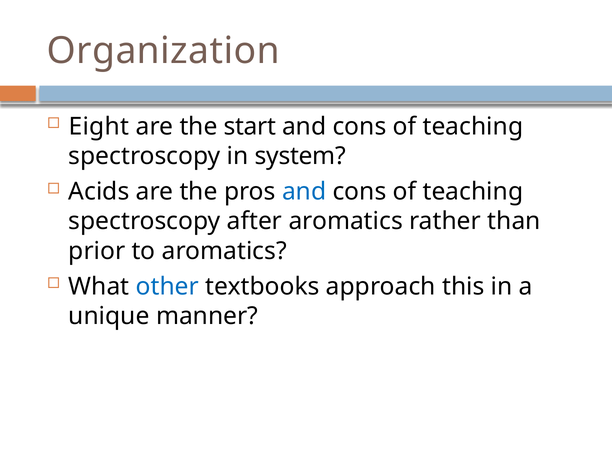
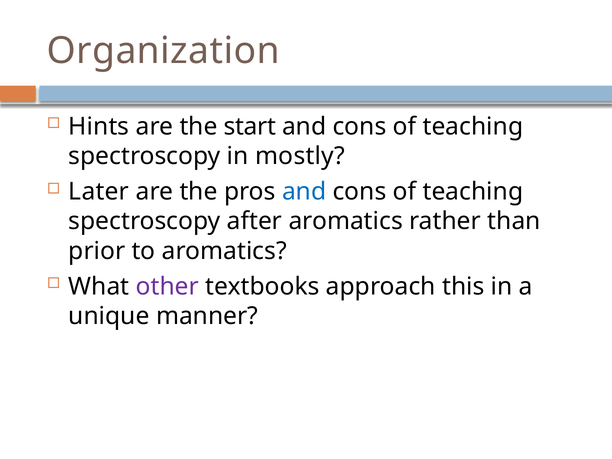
Eight: Eight -> Hints
system: system -> mostly
Acids: Acids -> Later
other colour: blue -> purple
